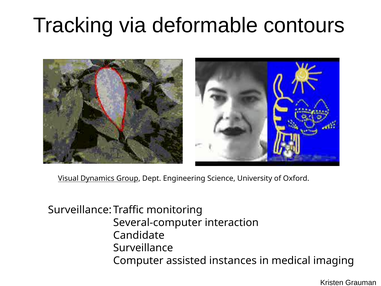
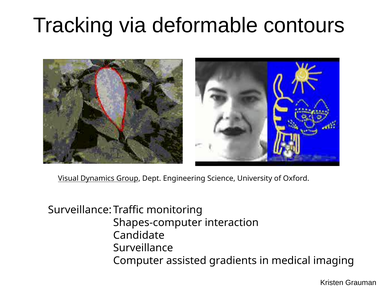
Several-computer: Several-computer -> Shapes-computer
instances: instances -> gradients
